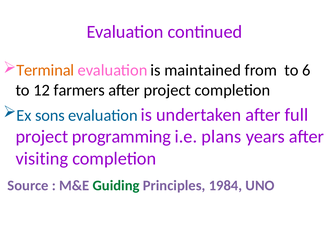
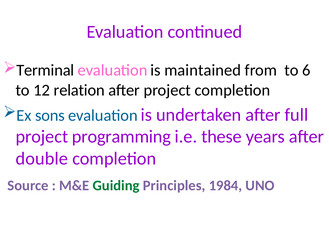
Terminal colour: orange -> black
farmers: farmers -> relation
plans: plans -> these
visiting: visiting -> double
